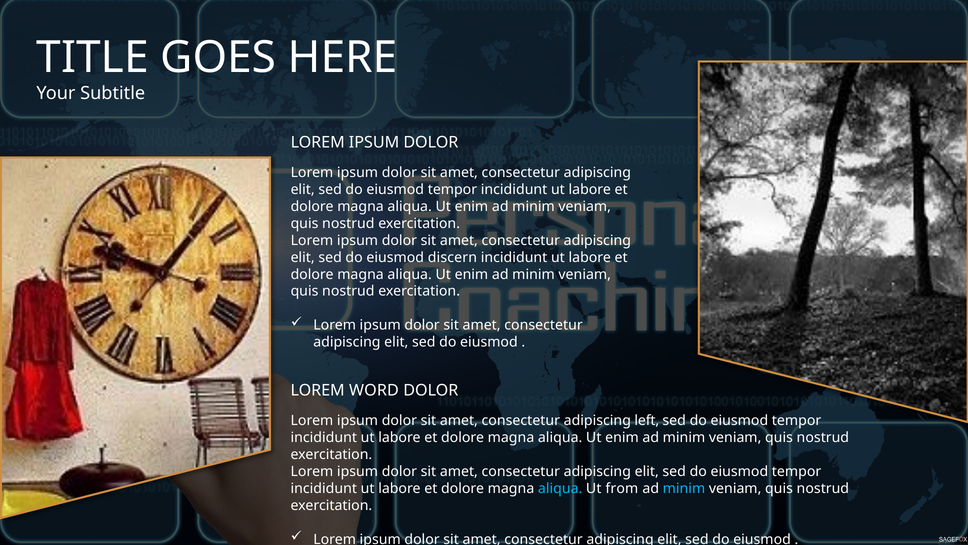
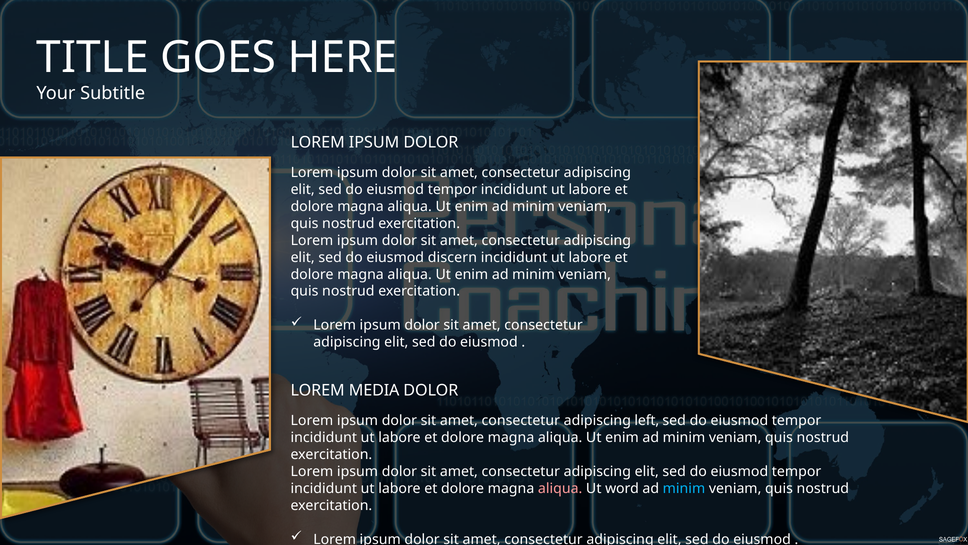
WORD: WORD -> MEDIA
aliqua at (560, 488) colour: light blue -> pink
from: from -> word
